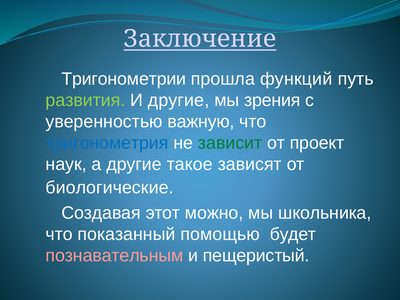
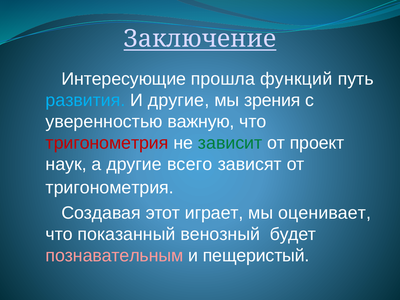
Тригонометрии: Тригонометрии -> Интересующие
развития colour: light green -> light blue
тригонометрия at (107, 143) colour: blue -> red
такое: такое -> всего
биологические at (110, 188): биологические -> тригонометрия
можно: можно -> играет
школьника: школьника -> оценивает
помощью: помощью -> венозный
